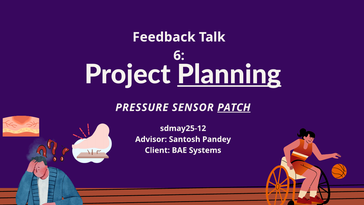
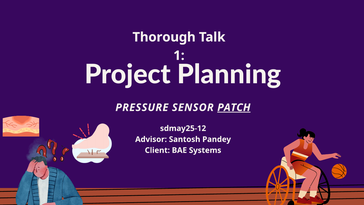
Feedback: Feedback -> Thorough
6: 6 -> 1
Planning underline: present -> none
